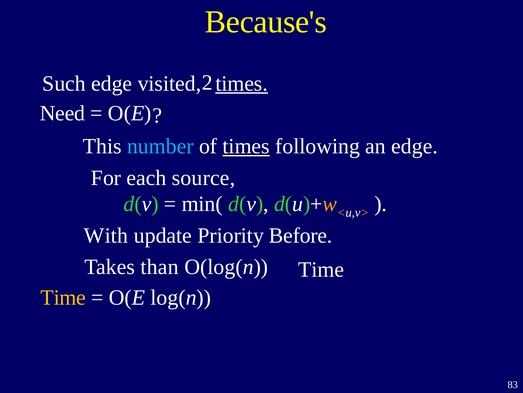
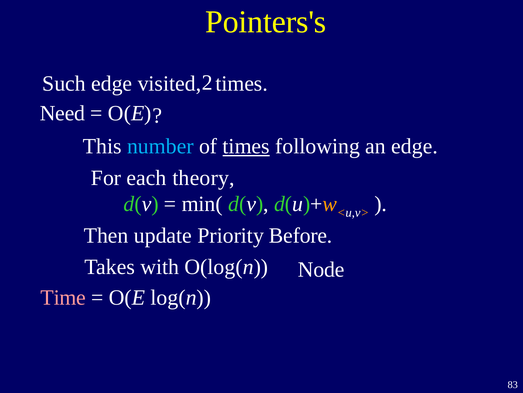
Because's: Because's -> Pointers's
times at (242, 84) underline: present -> none
source: source -> theory
With: With -> Then
than: than -> with
Time at (321, 269): Time -> Node
Time at (63, 297) colour: yellow -> pink
